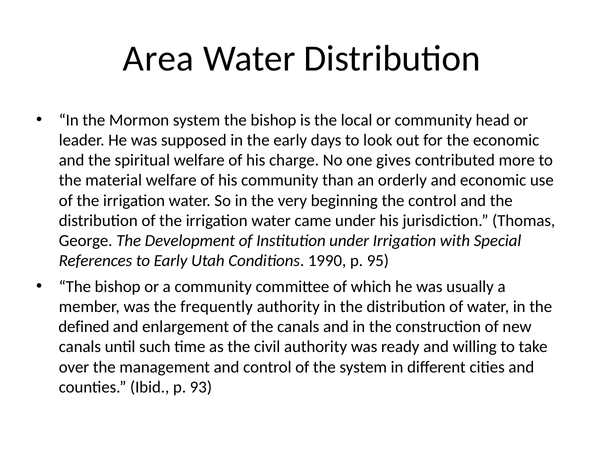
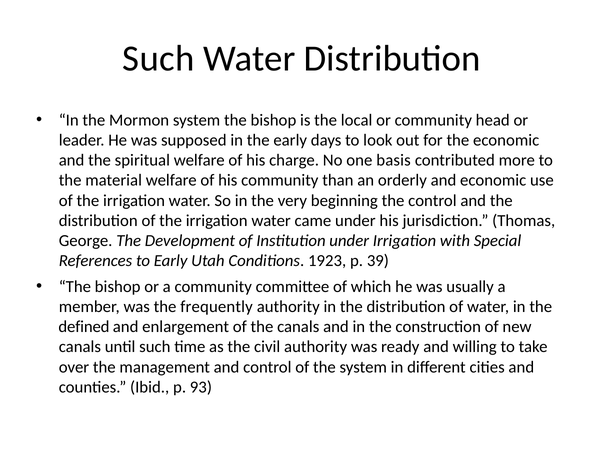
Area at (158, 58): Area -> Such
gives: gives -> basis
1990: 1990 -> 1923
95: 95 -> 39
